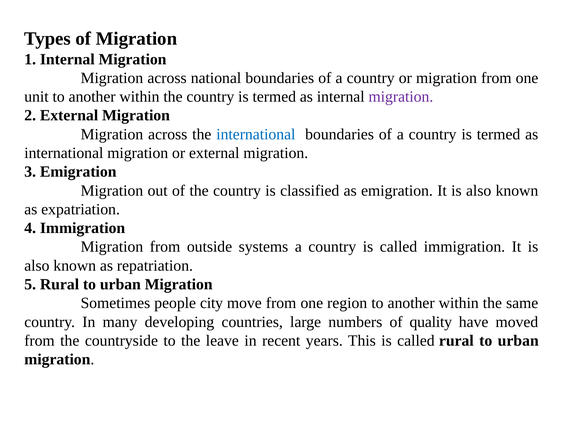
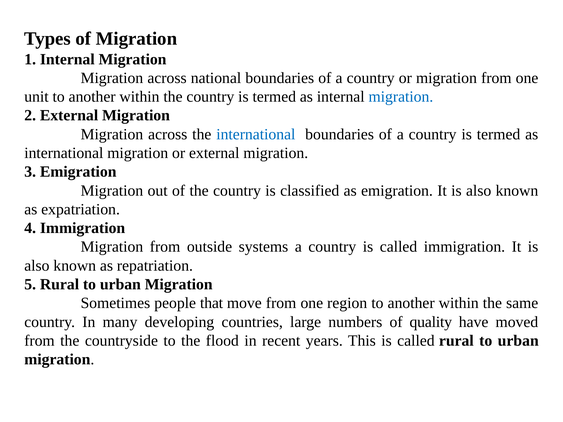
migration at (401, 97) colour: purple -> blue
city: city -> that
leave: leave -> flood
